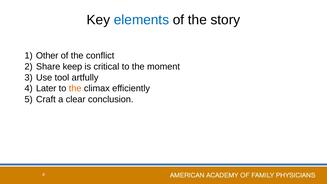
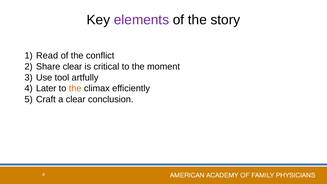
elements colour: blue -> purple
Other: Other -> Read
Share keep: keep -> clear
